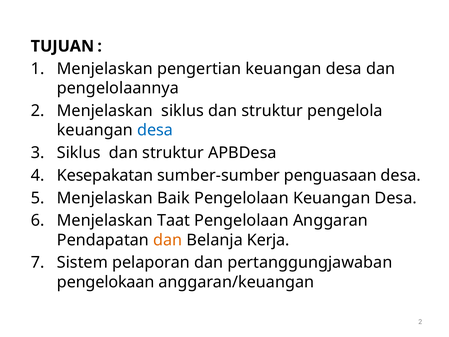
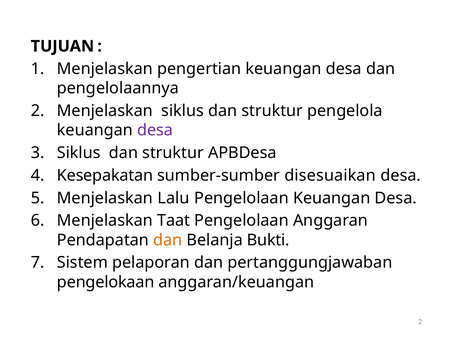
desa at (155, 130) colour: blue -> purple
penguasaan: penguasaan -> disesuaikan
Baik: Baik -> Lalu
Kerja: Kerja -> Bukti
